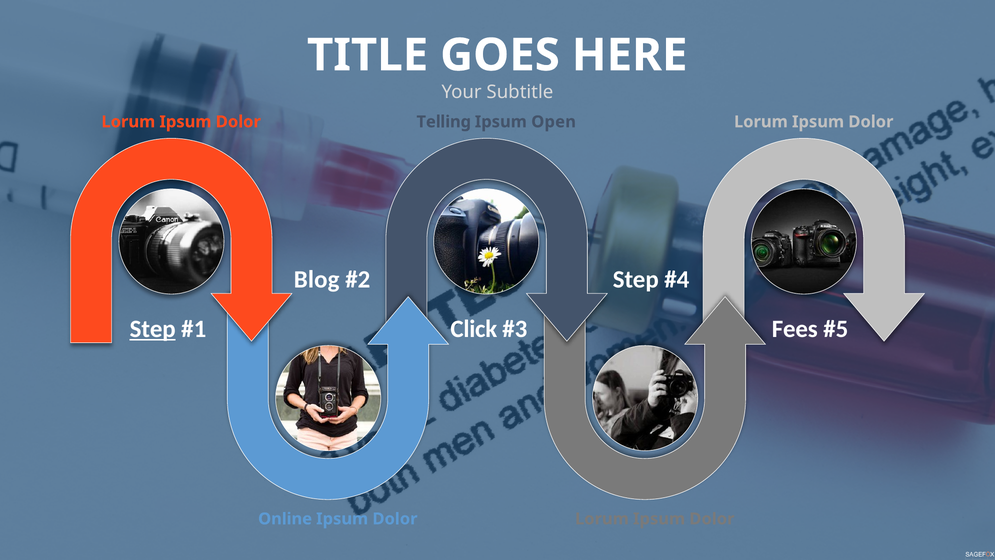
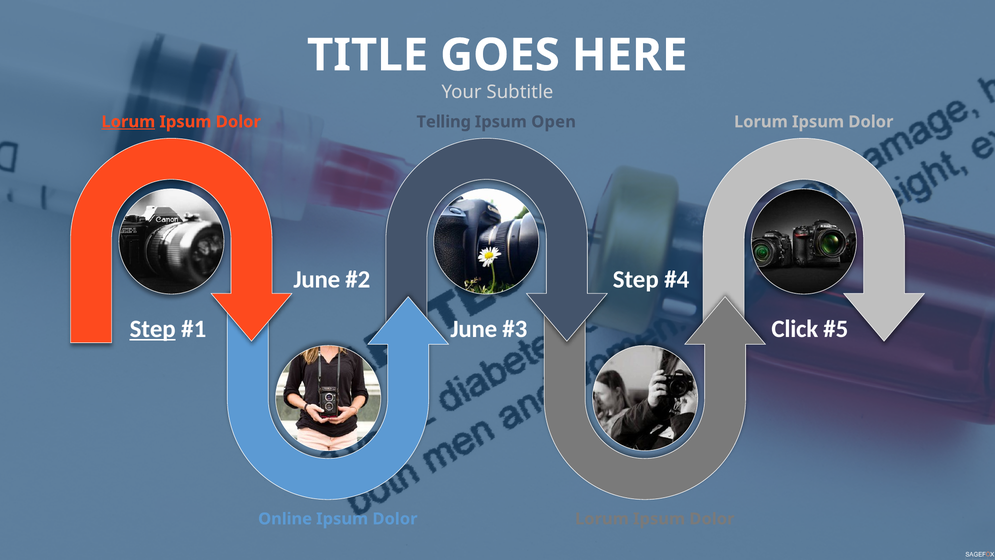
Lorum at (128, 122) underline: none -> present
Blog at (317, 280): Blog -> June
Click at (474, 329): Click -> June
Fees: Fees -> Click
